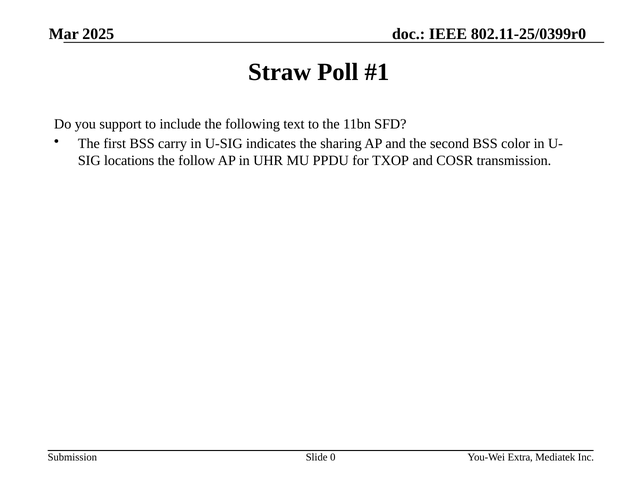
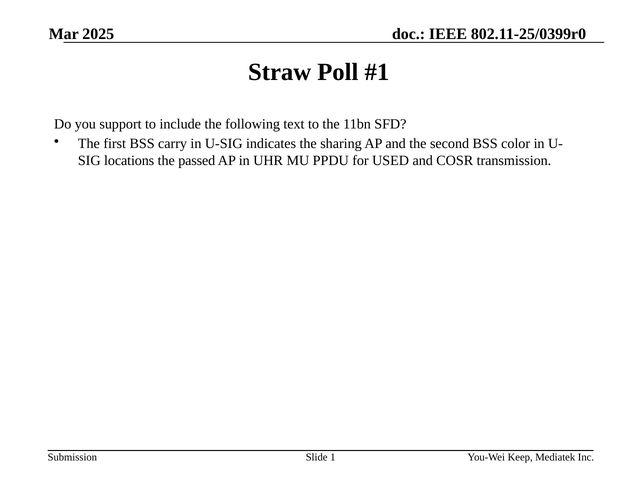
follow: follow -> passed
TXOP: TXOP -> USED
0: 0 -> 1
Extra: Extra -> Keep
